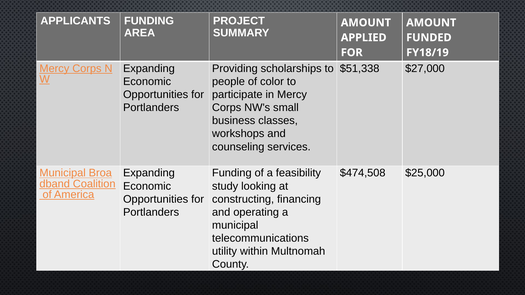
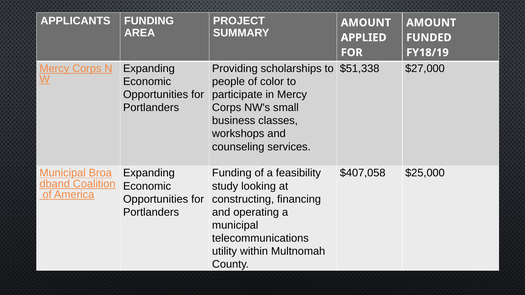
$474,508: $474,508 -> $407,058
